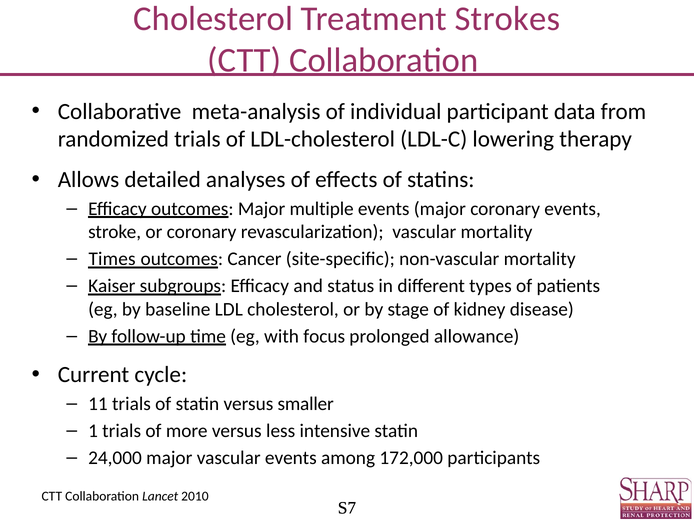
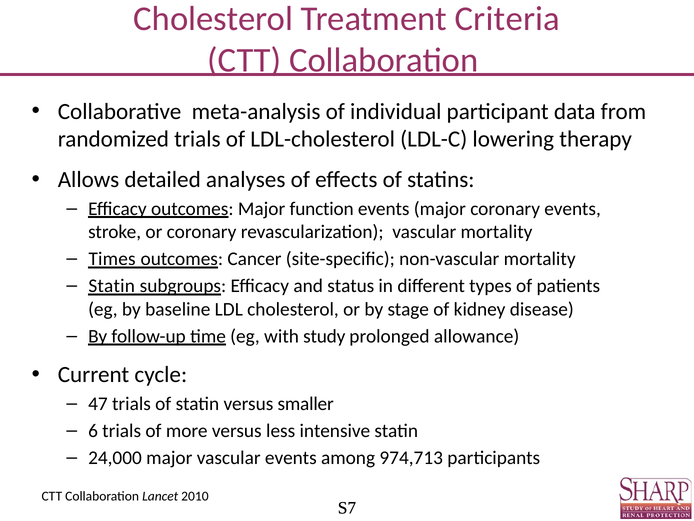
Strokes: Strokes -> Criteria
multiple: multiple -> function
Kaiser at (112, 286): Kaiser -> Statin
focus: focus -> study
11: 11 -> 47
1: 1 -> 6
172,000: 172,000 -> 974,713
